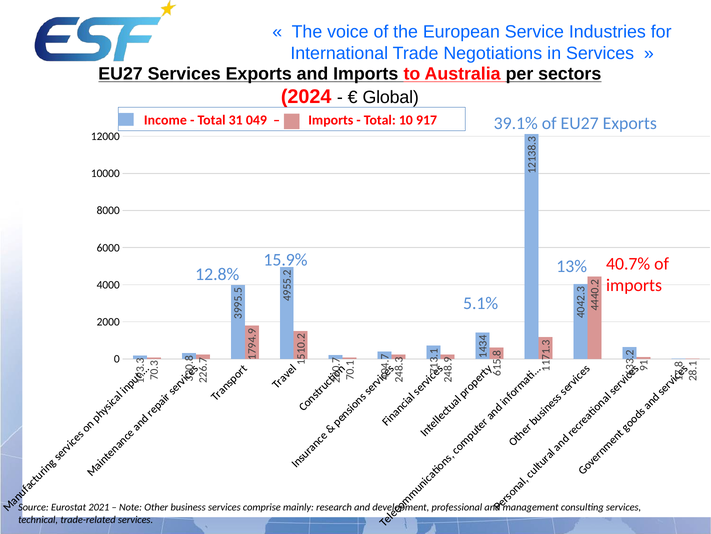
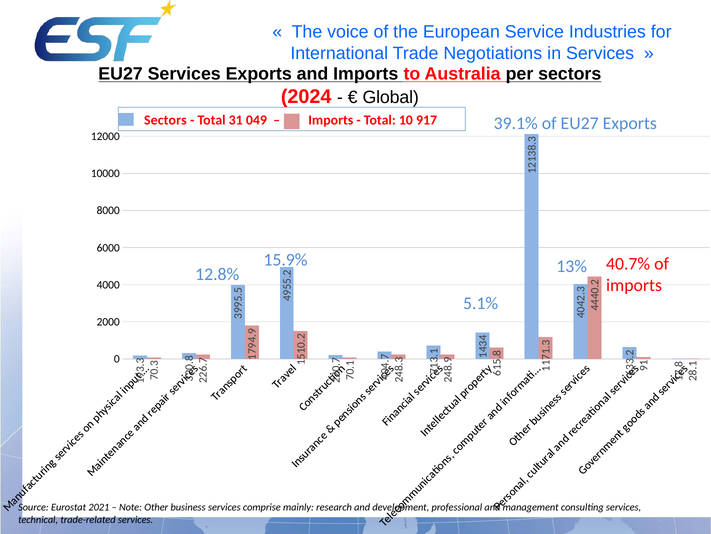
Income at (165, 120): Income -> Sectors
